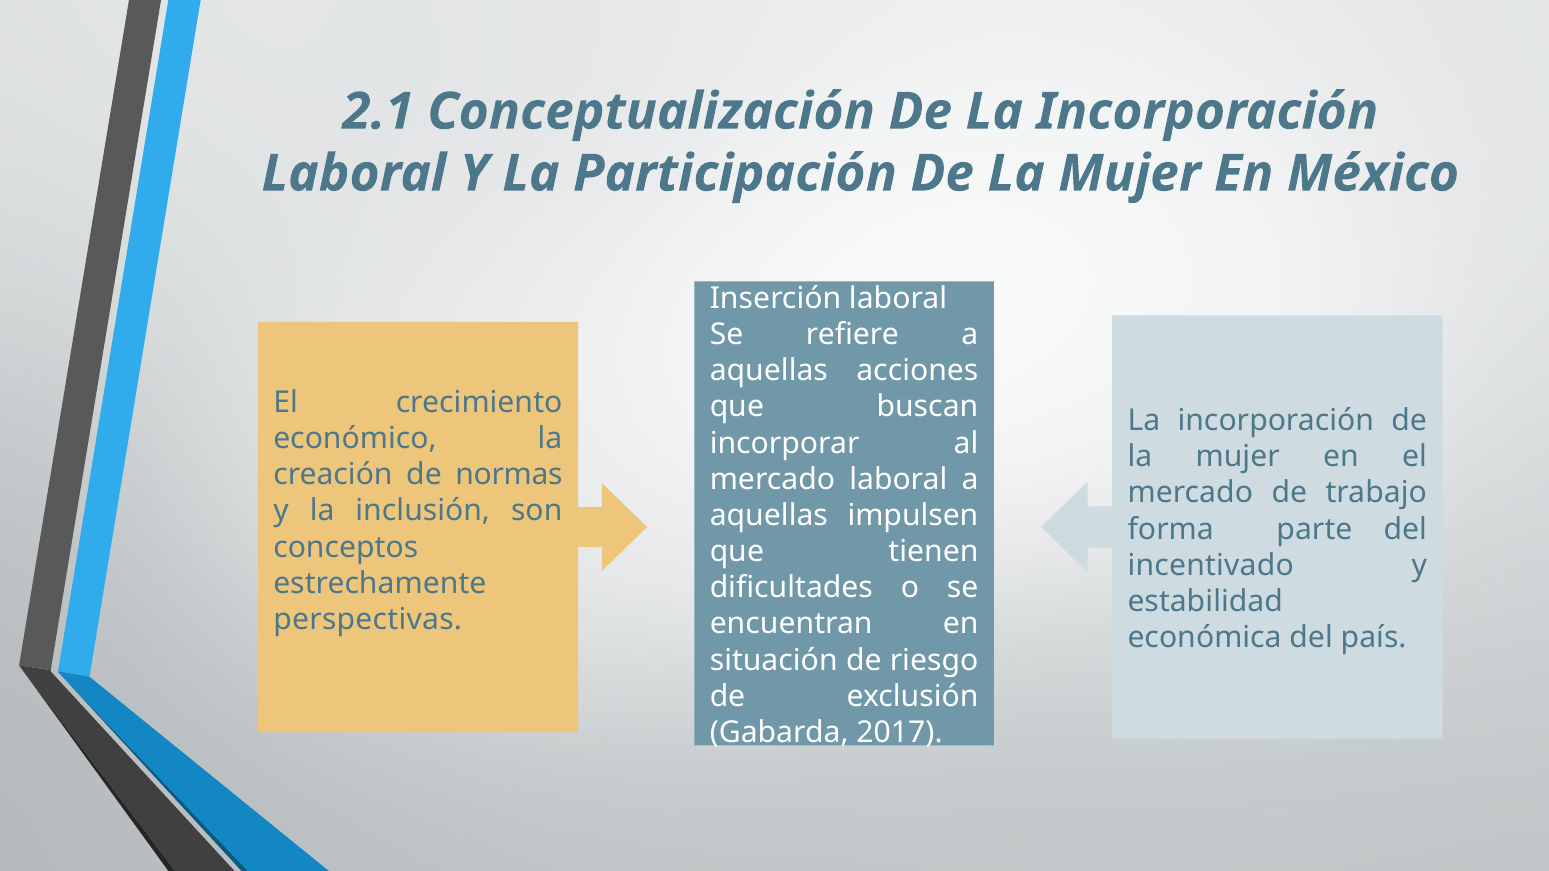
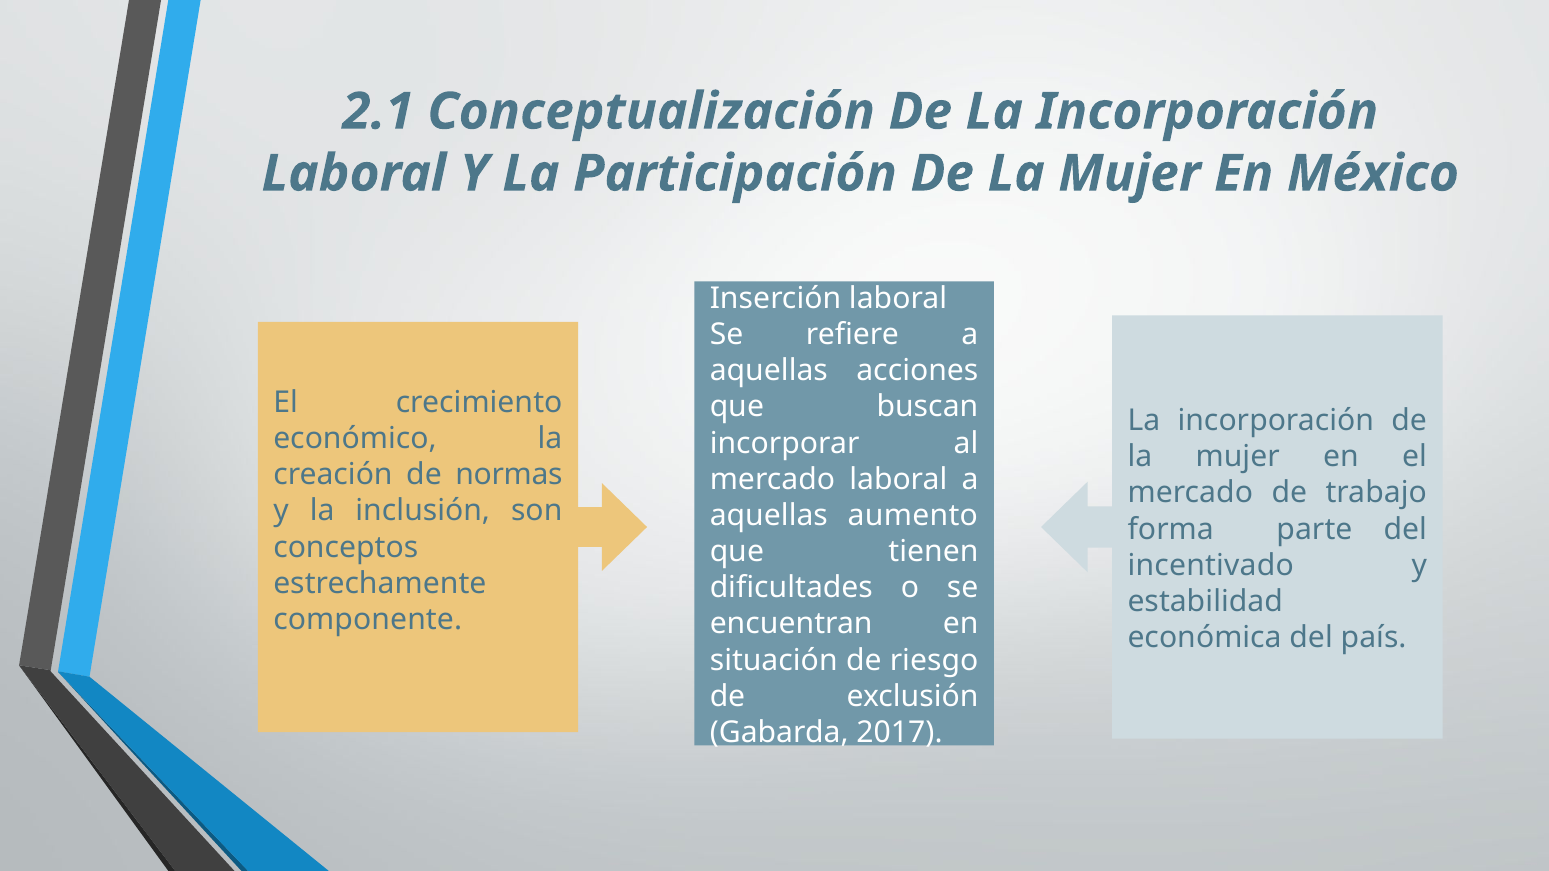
impulsen: impulsen -> aumento
perspectivas: perspectivas -> componente
